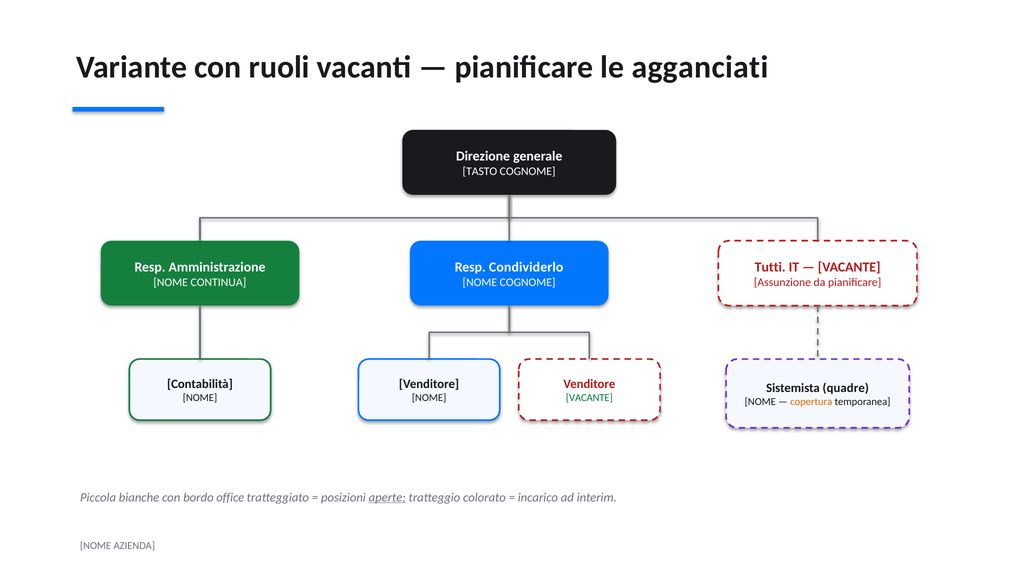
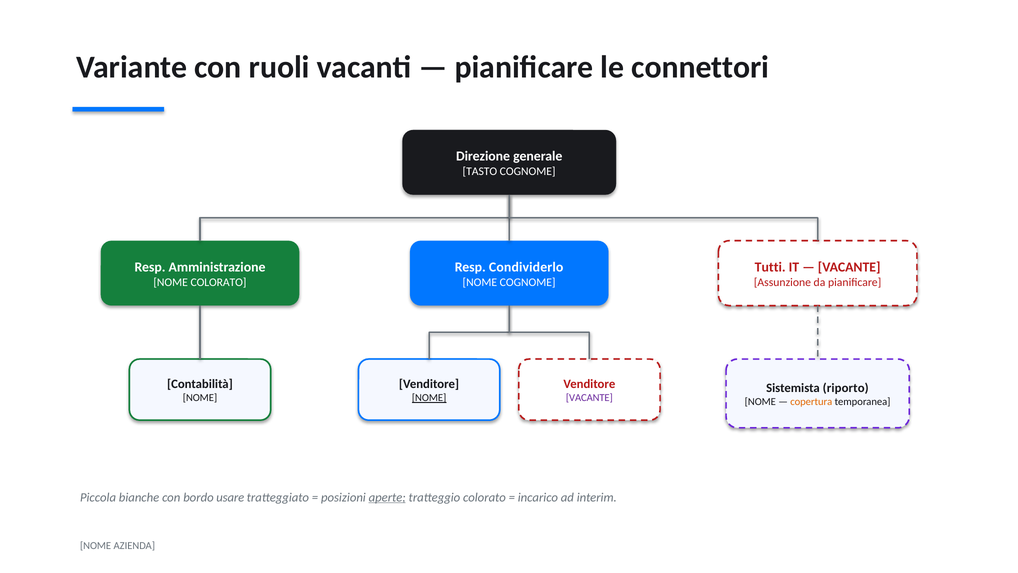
agganciati: agganciati -> connettori
NOME CONTINUA: CONTINUA -> COLORATO
quadre: quadre -> riporto
NOME at (429, 398) underline: none -> present
VACANTE at (589, 398) colour: green -> purple
office: office -> usare
